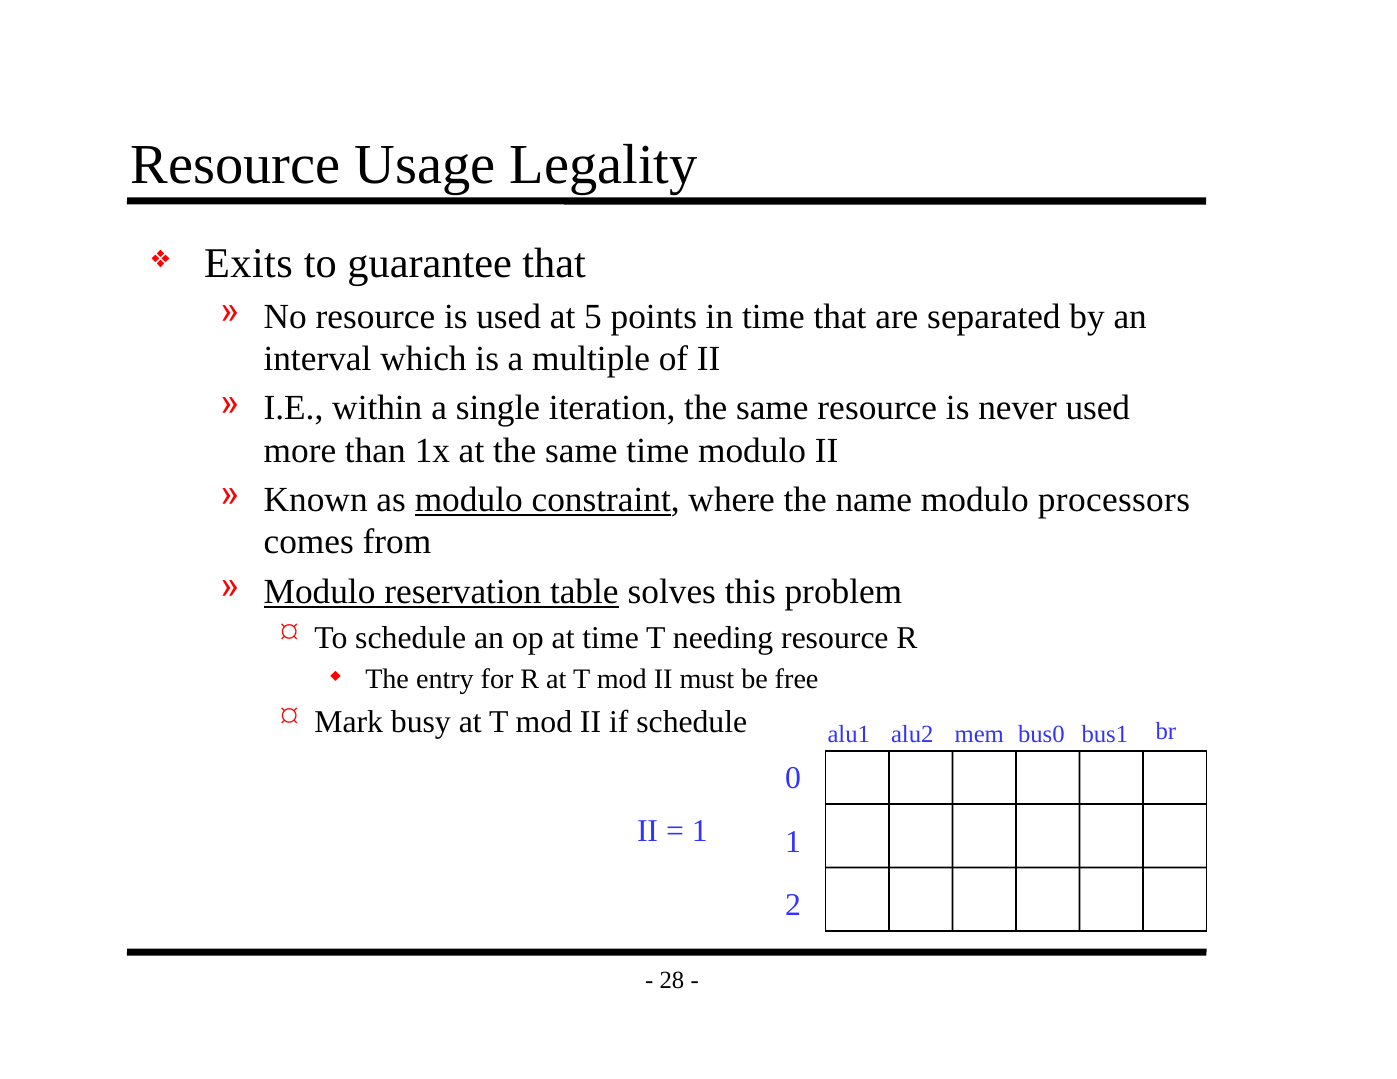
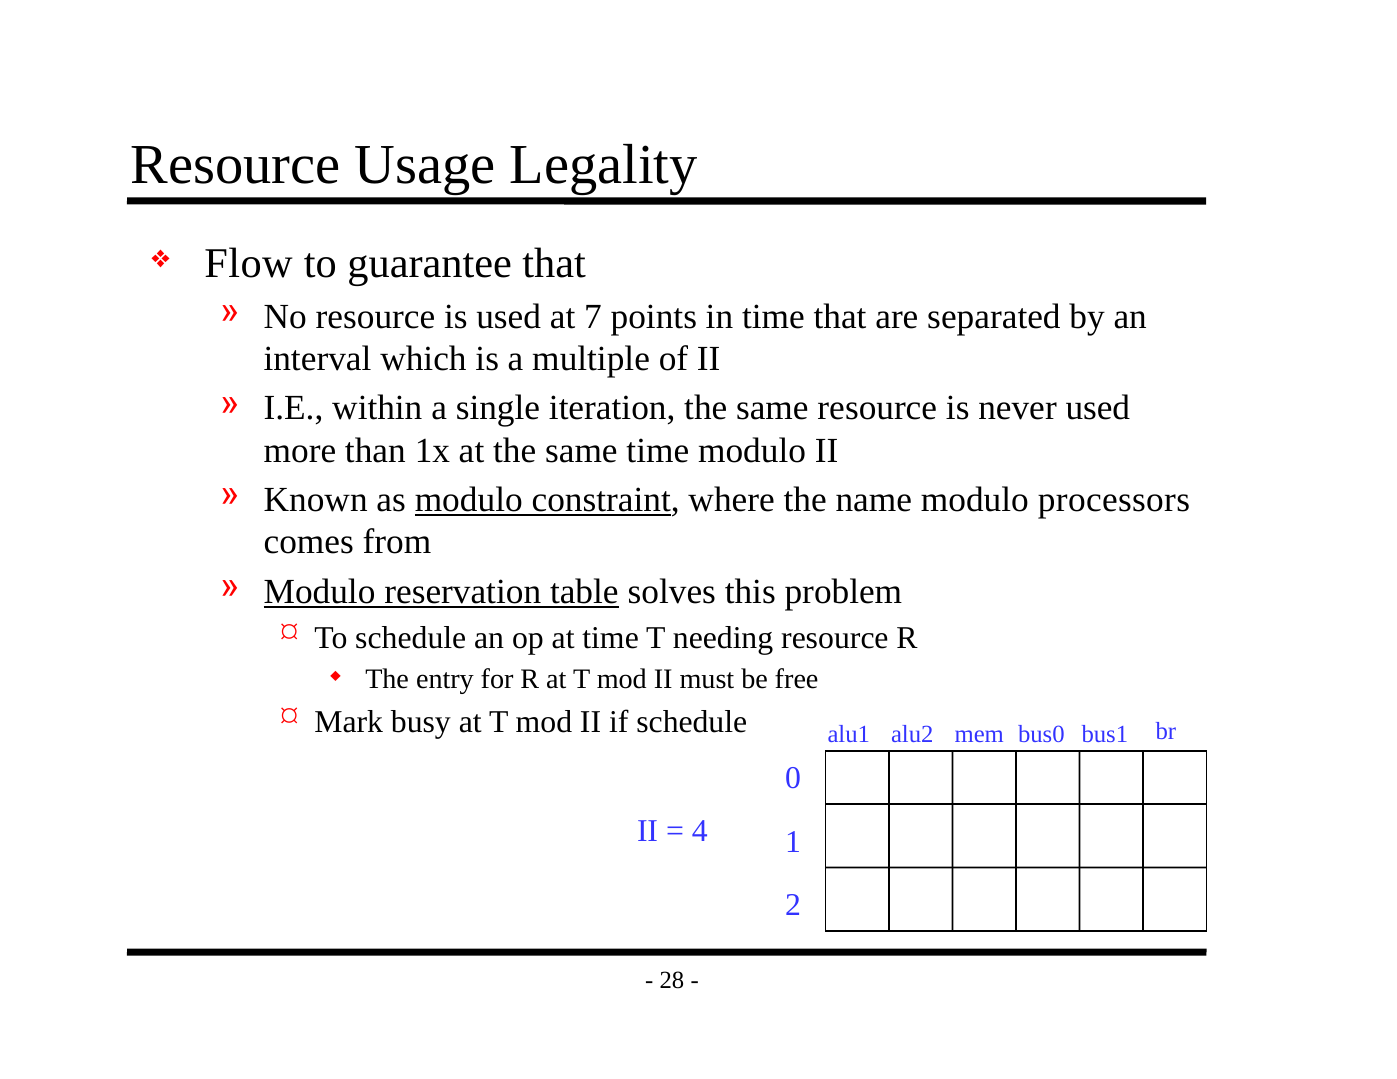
Exits: Exits -> Flow
5: 5 -> 7
1 at (700, 832): 1 -> 4
